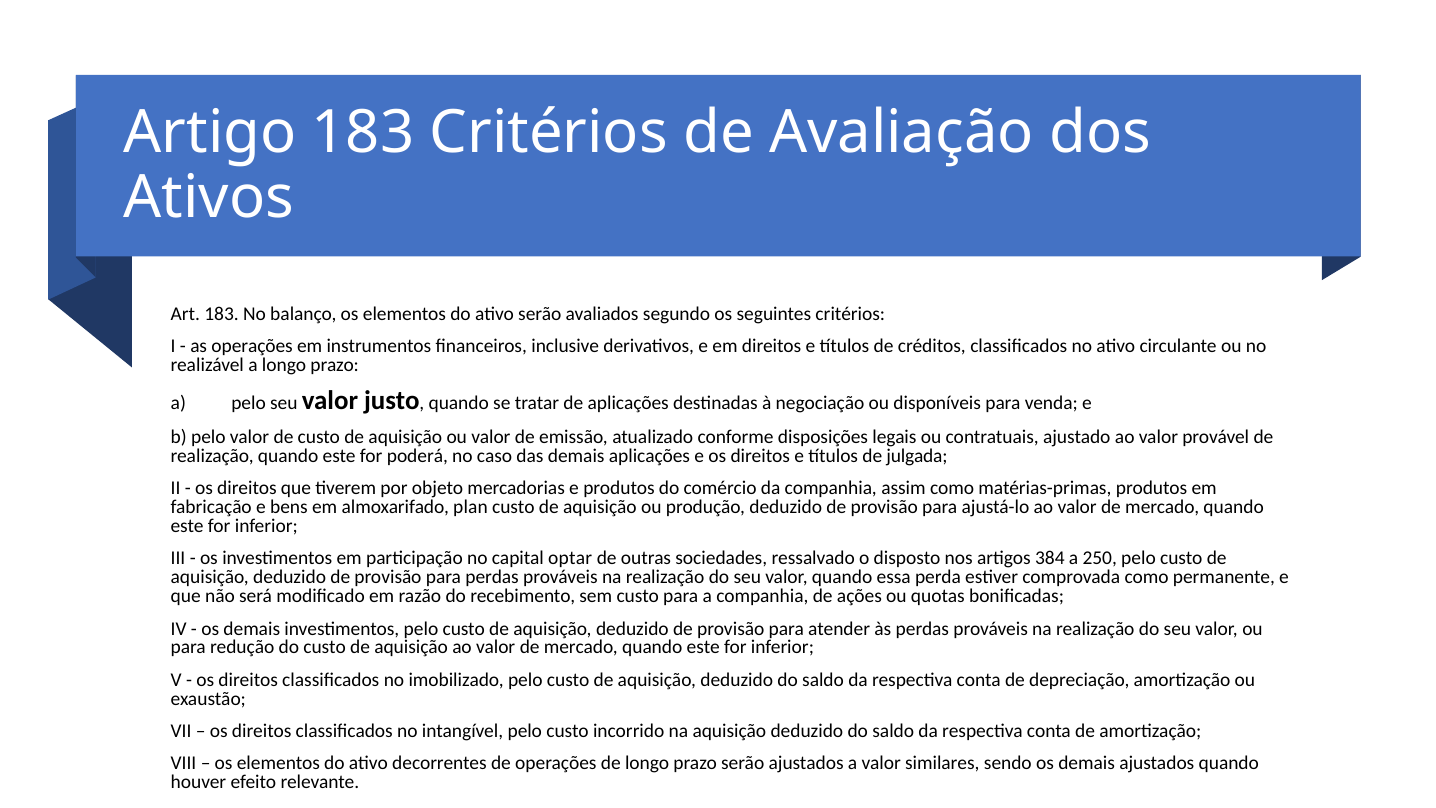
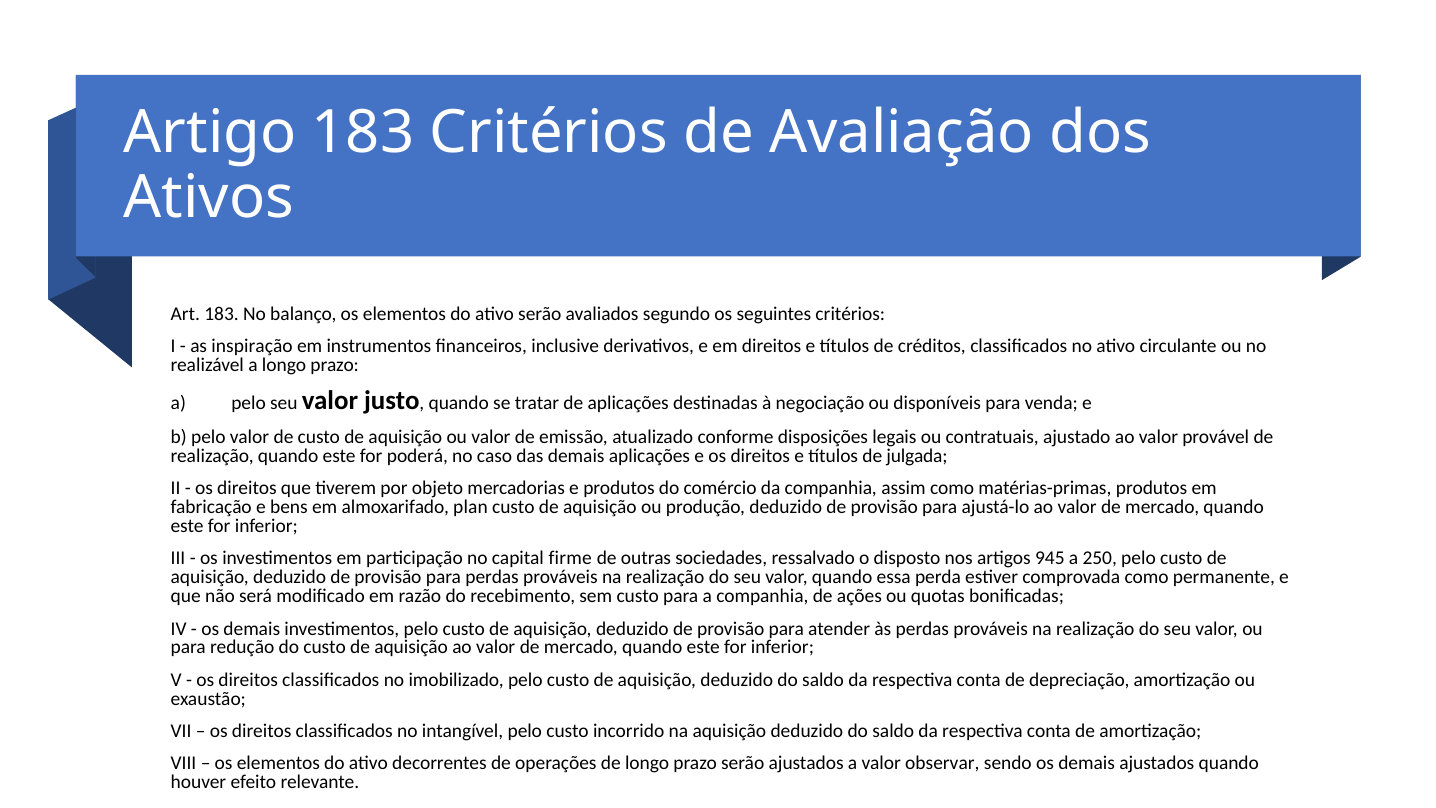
as operações: operações -> inspiração
optar: optar -> firme
384: 384 -> 945
similares: similares -> observar
